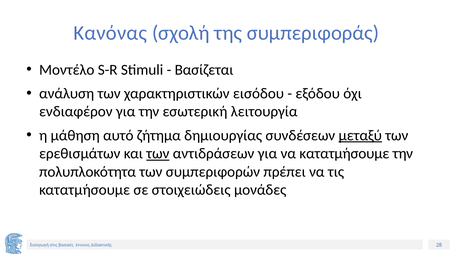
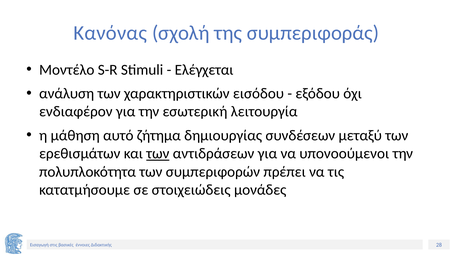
Βασίζεται: Βασίζεται -> Ελέγχεται
μεταξύ underline: present -> none
να κατατμήσουμε: κατατμήσουμε -> υπονοούμενοι
